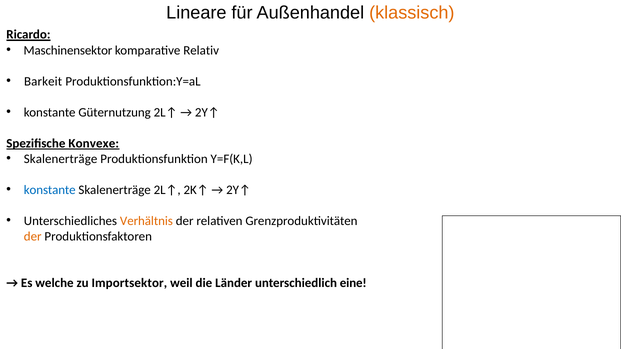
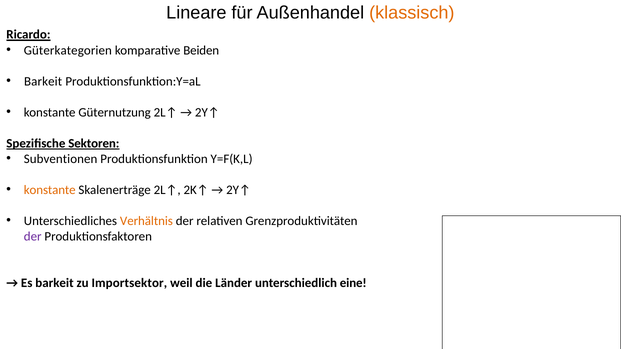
Maschinensektor: Maschinensektor -> Güterkategorien
Relativ: Relativ -> Beiden
Konvexe: Konvexe -> Sektoren
Skalenerträge at (61, 159): Skalenerträge -> Subventionen
konstante at (50, 190) colour: blue -> orange
der at (33, 237) colour: orange -> purple
Es welche: welche -> barkeit
